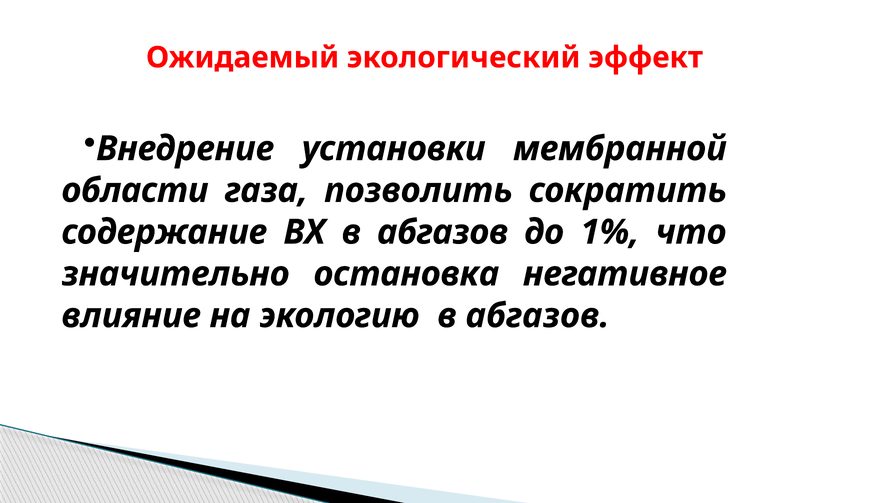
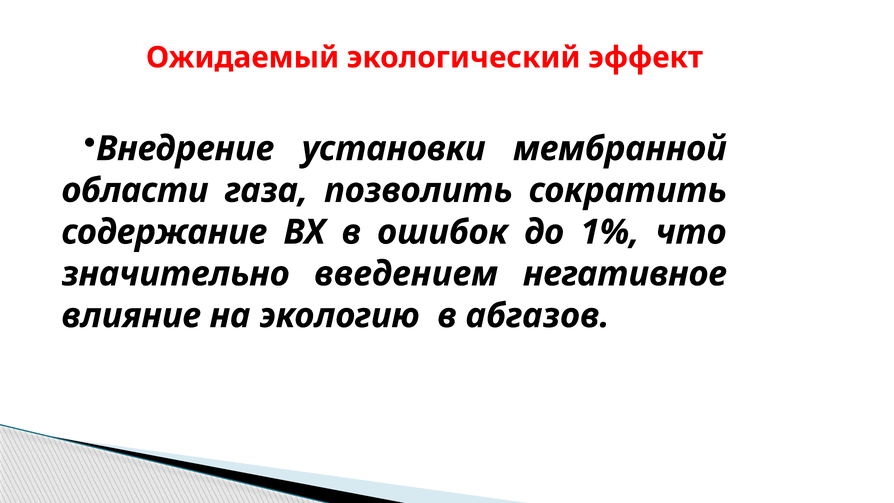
ВХ в абгазов: абгазов -> ошибок
остановка: остановка -> введением
